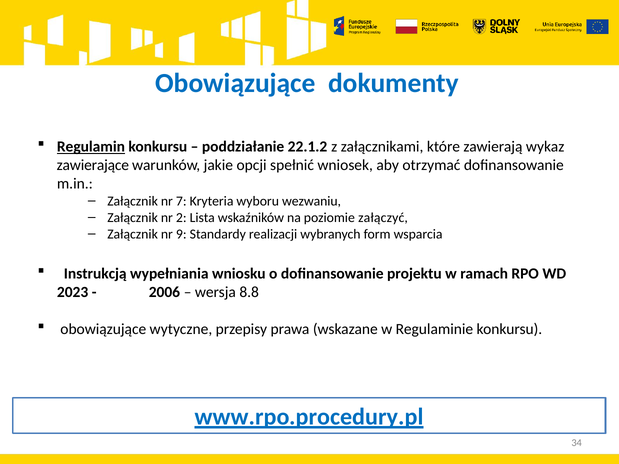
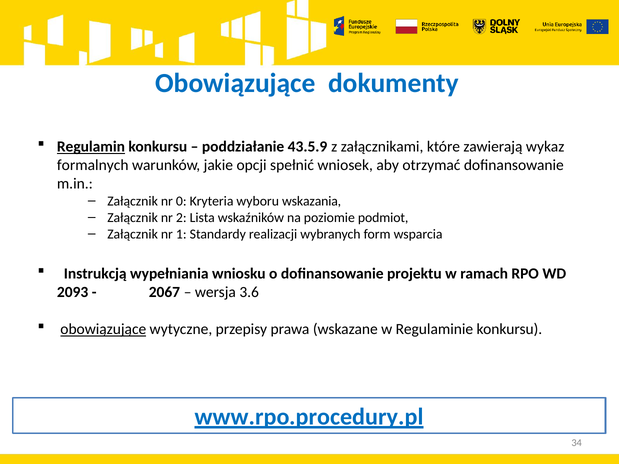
22.1.2: 22.1.2 -> 43.5.9
zawierające: zawierające -> formalnych
7: 7 -> 0
wezwaniu: wezwaniu -> wskazania
załączyć: załączyć -> podmiot
9: 9 -> 1
2023: 2023 -> 2093
2006: 2006 -> 2067
8.8: 8.8 -> 3.6
obowiązujące at (103, 329) underline: none -> present
